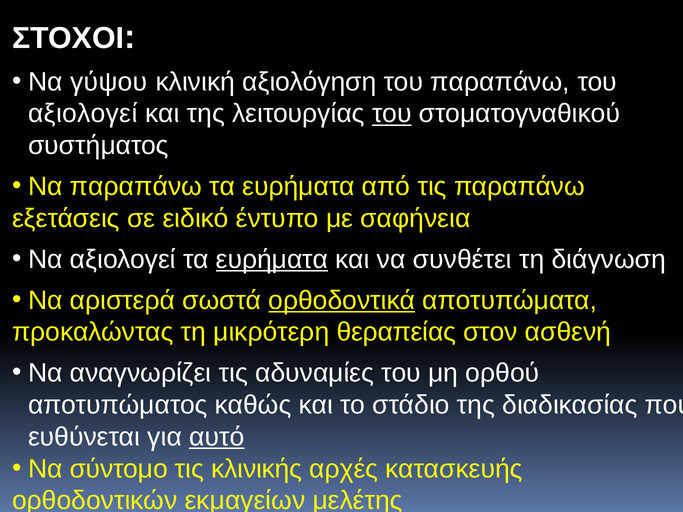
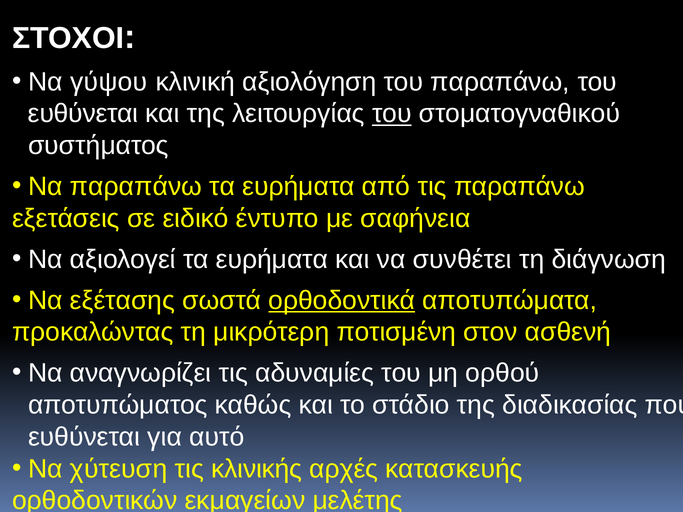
αξιολογεί at (83, 114): αξιολογεί -> ευθύνεται
ευρήματα at (272, 260) underline: present -> none
αριστερά: αριστερά -> εξέτασης
θεραπείας: θεραπείας -> ποτισμένη
αυτό underline: present -> none
σύντομο: σύντομο -> χύτευση
